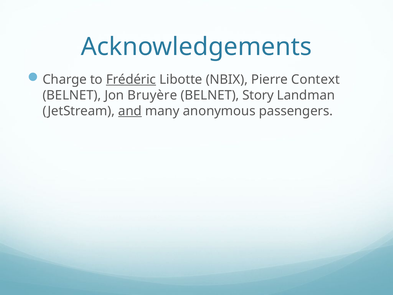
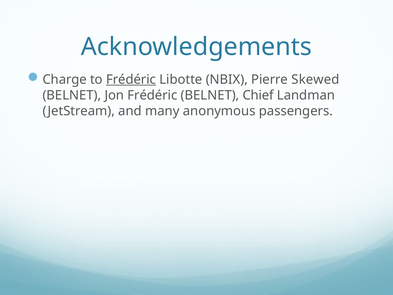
Context: Context -> Skewed
Jon Bruyère: Bruyère -> Frédéric
Story: Story -> Chief
and underline: present -> none
